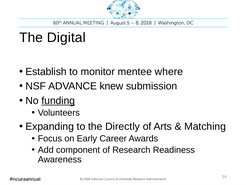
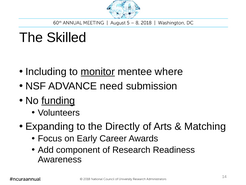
Digital: Digital -> Skilled
Establish: Establish -> Including
monitor underline: none -> present
knew: knew -> need
